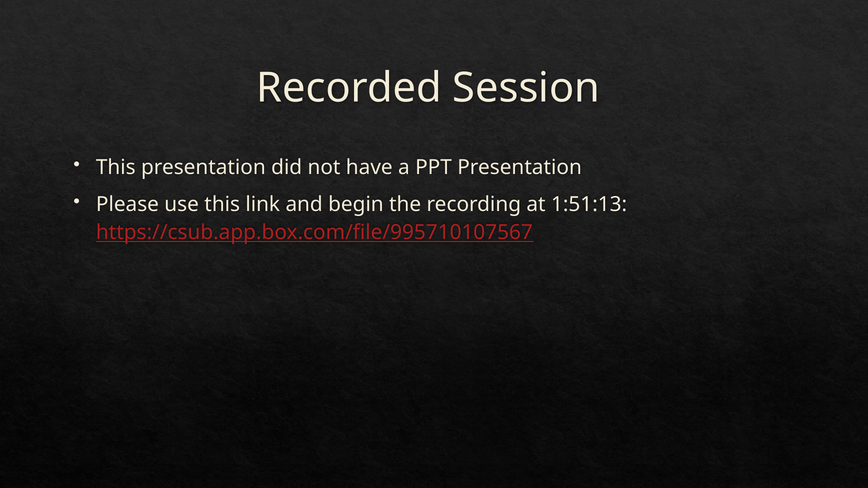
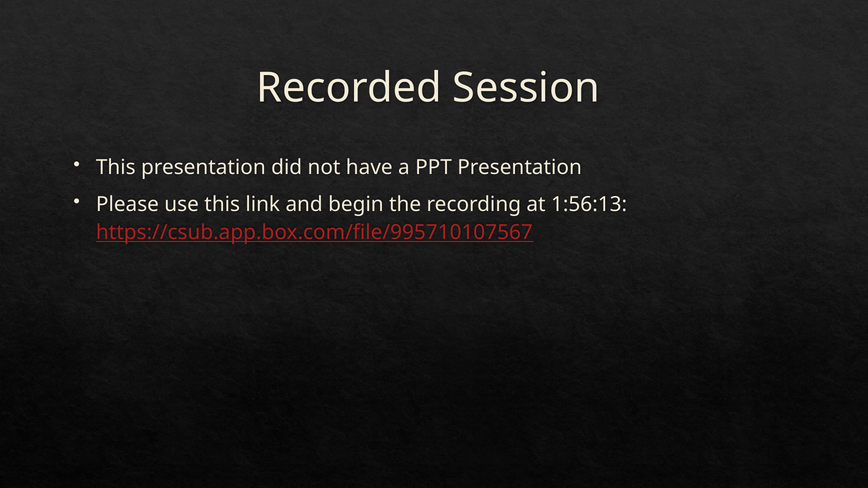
1:51:13: 1:51:13 -> 1:56:13
